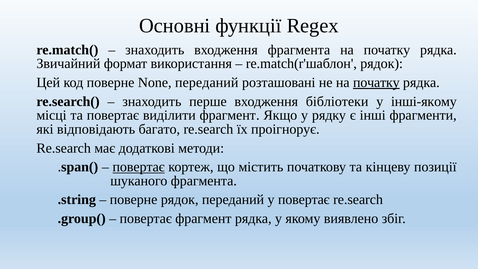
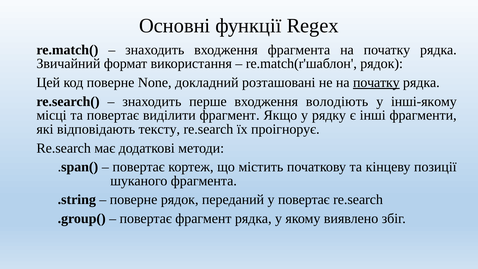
None переданий: переданий -> докладний
бібліотеки: бібліотеки -> володіють
багато: багато -> тексту
повертає at (139, 167) underline: present -> none
